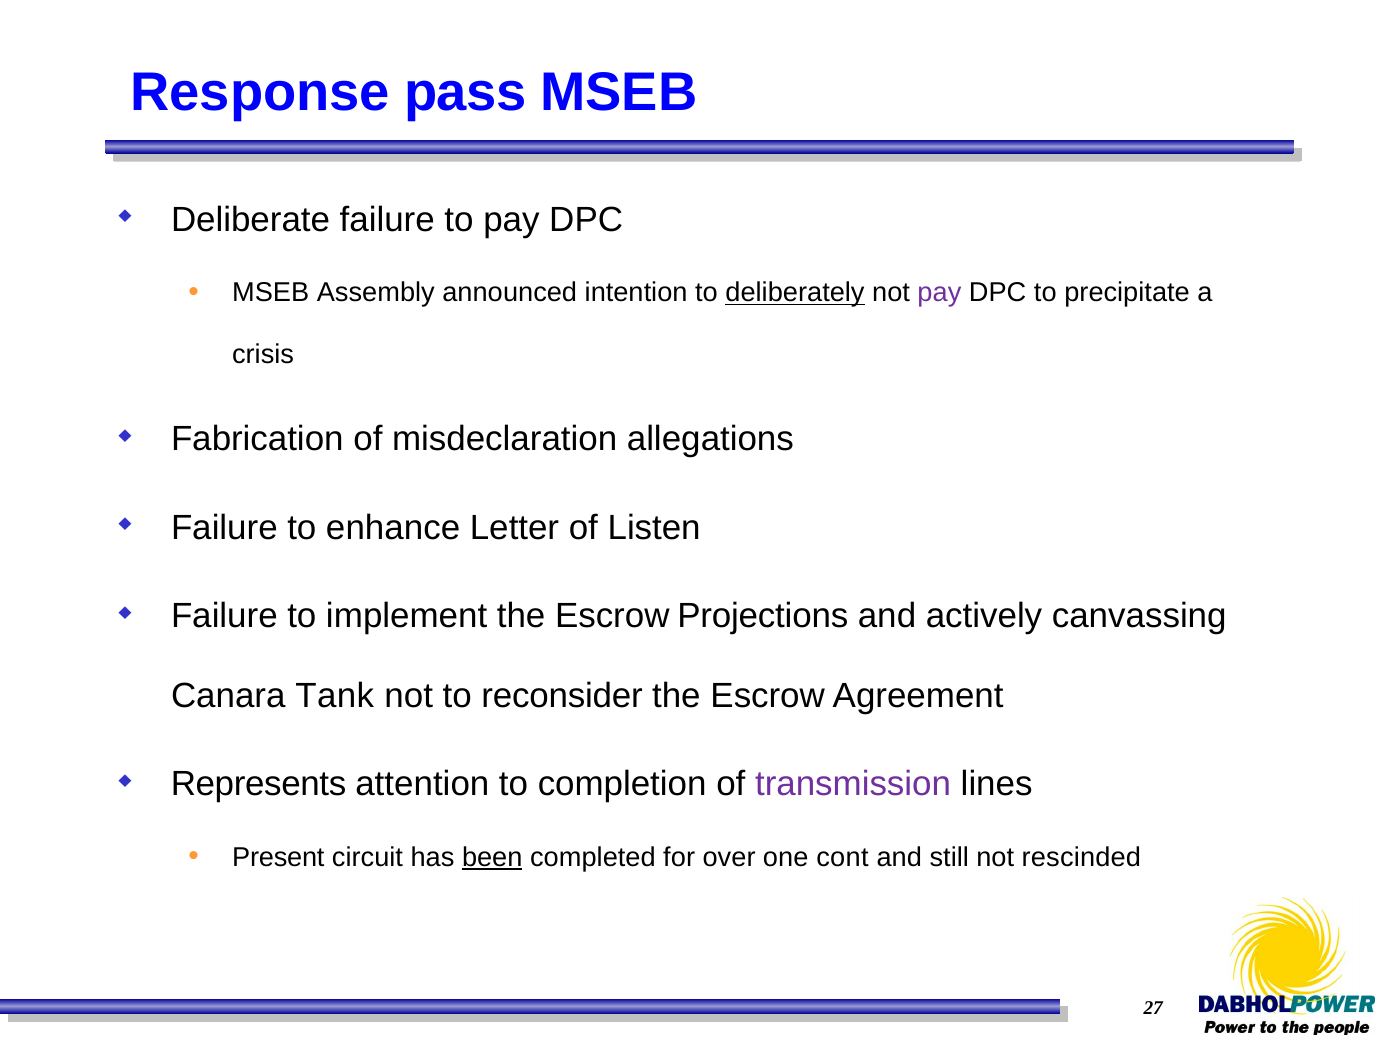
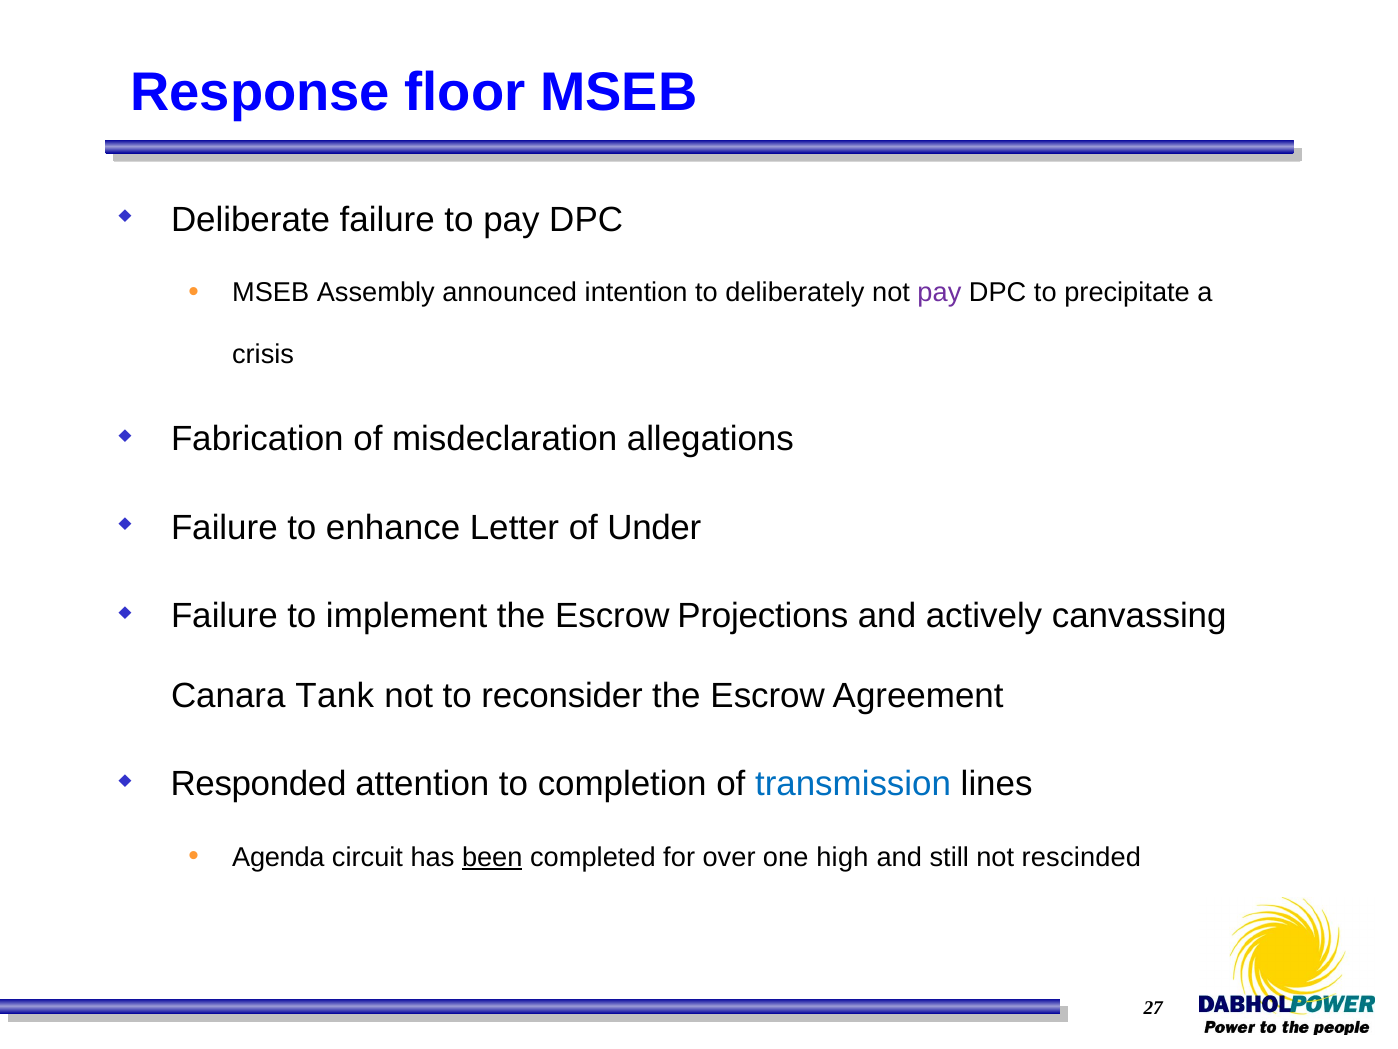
pass: pass -> floor
deliberately underline: present -> none
Listen: Listen -> Under
Represents: Represents -> Responded
transmission colour: purple -> blue
Present: Present -> Agenda
cont: cont -> high
